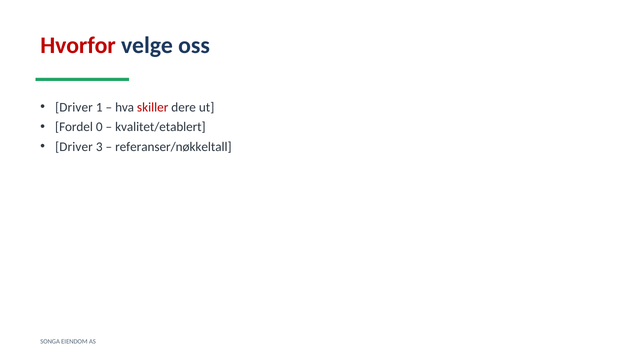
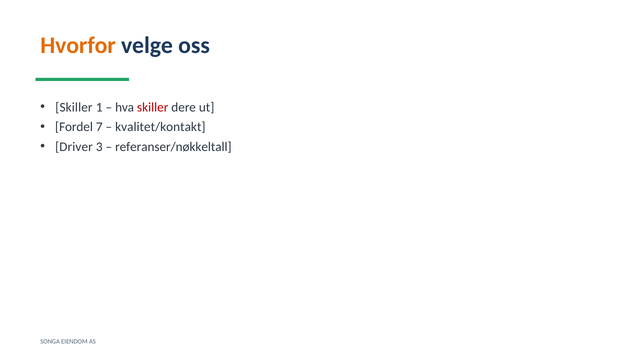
Hvorfor colour: red -> orange
Driver at (74, 107): Driver -> Skiller
0: 0 -> 7
kvalitet/etablert: kvalitet/etablert -> kvalitet/kontakt
